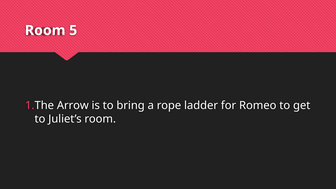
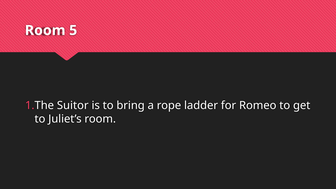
Arrow: Arrow -> Suitor
